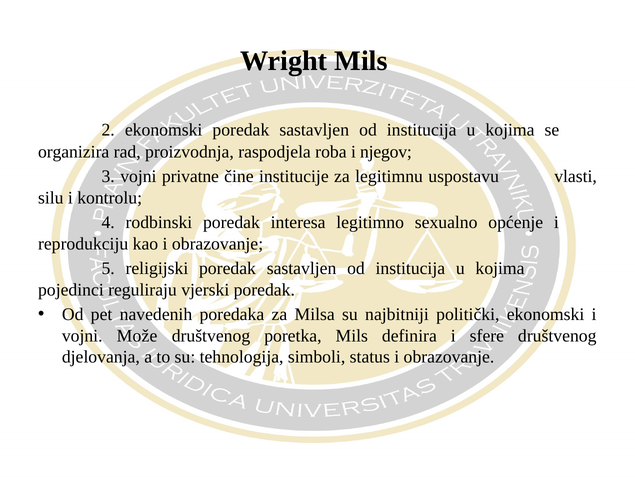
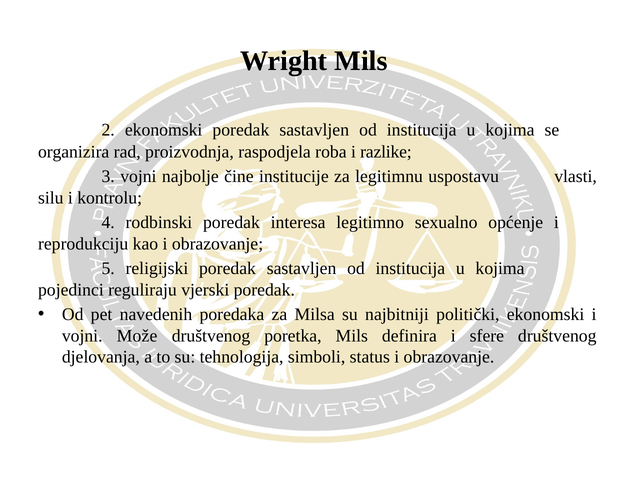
njegov: njegov -> razlike
privatne: privatne -> najbolje
